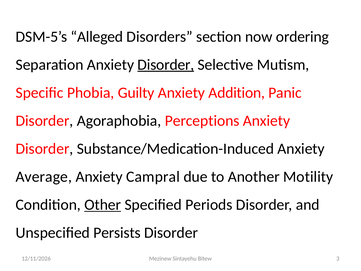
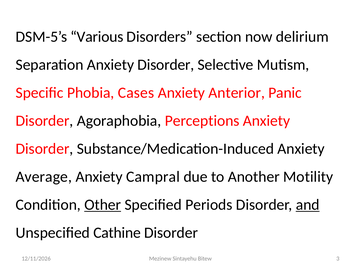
Alleged: Alleged -> Various
ordering: ordering -> delirium
Disorder at (166, 65) underline: present -> none
Guilty: Guilty -> Cases
Addition: Addition -> Anterior
and underline: none -> present
Persists: Persists -> Cathine
